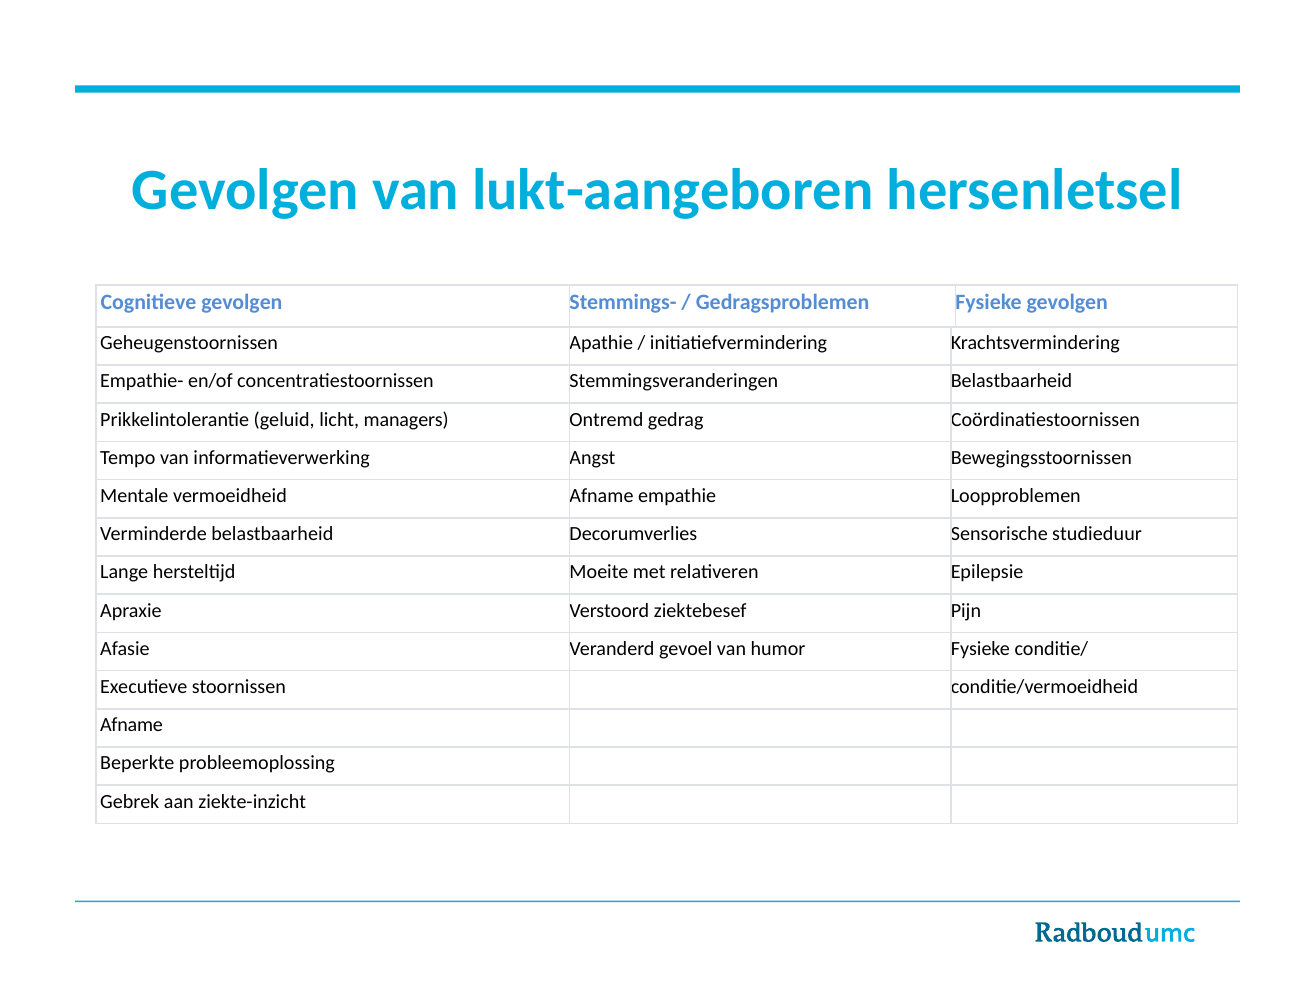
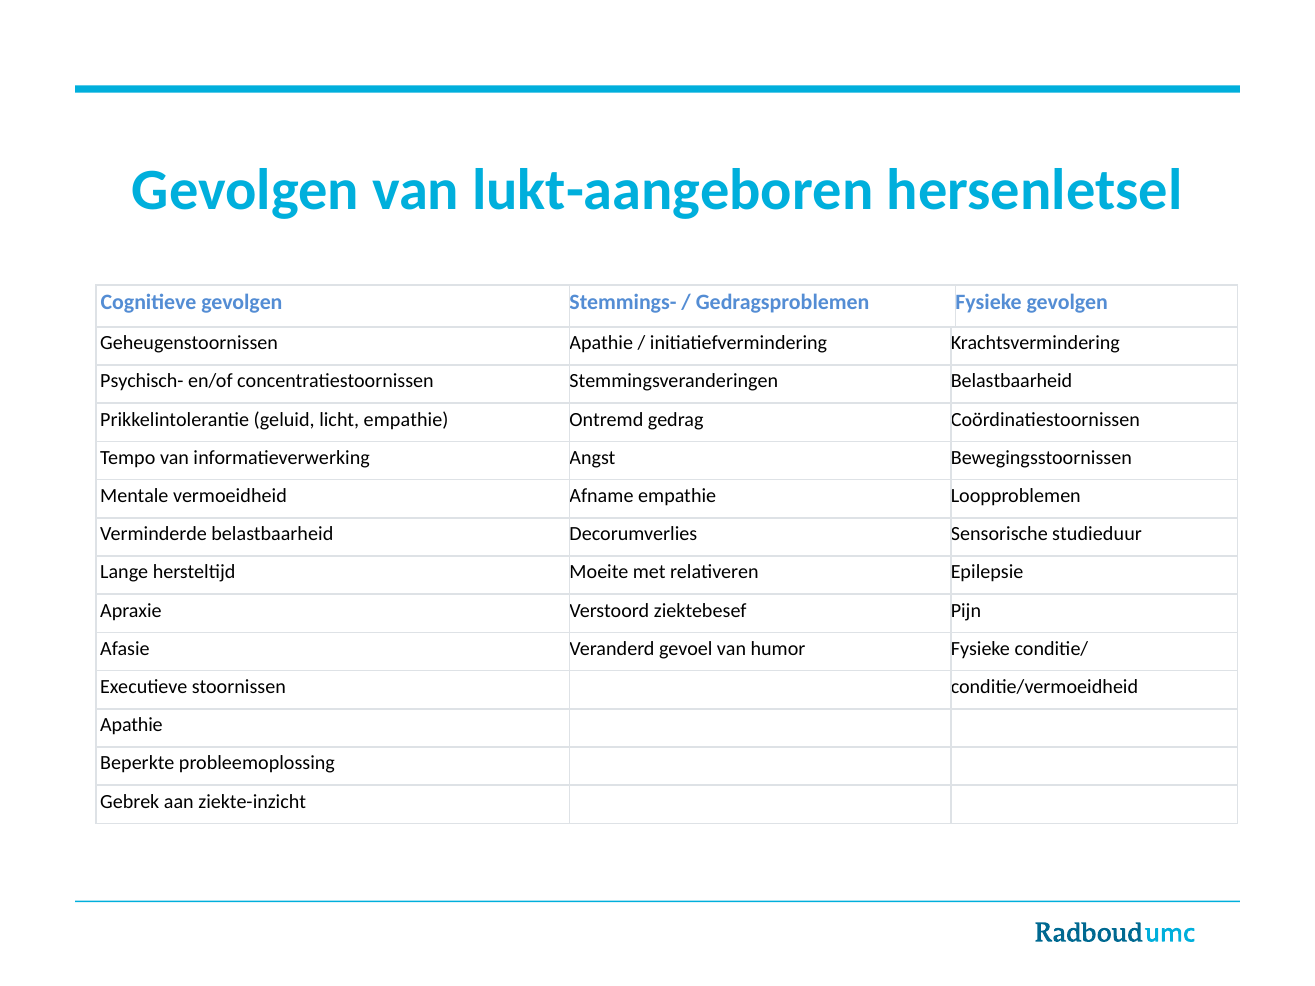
Empathie-: Empathie- -> Psychisch-
licht managers: managers -> empathie
Afname at (131, 725): Afname -> Apathie
